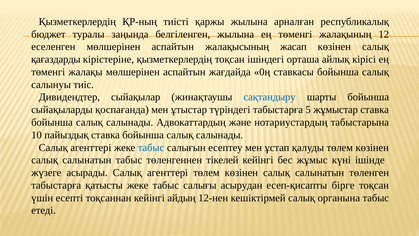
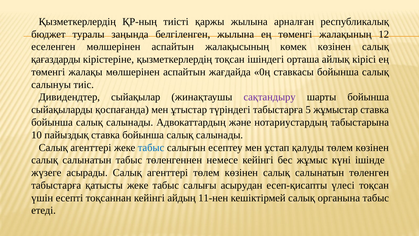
жасап: жасап -> көмек
сақтандыру colour: blue -> purple
тікелей: тікелей -> немесе
бірге: бірге -> үлесі
12-нен: 12-нен -> 11-нен
